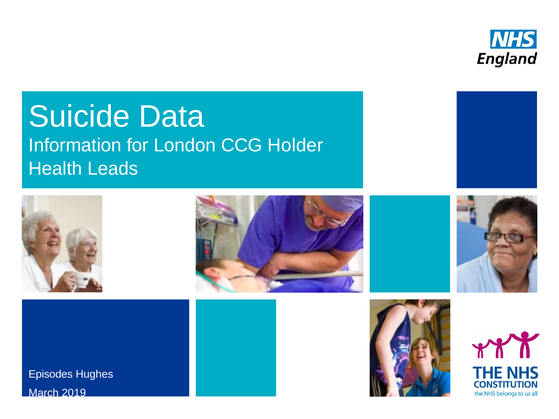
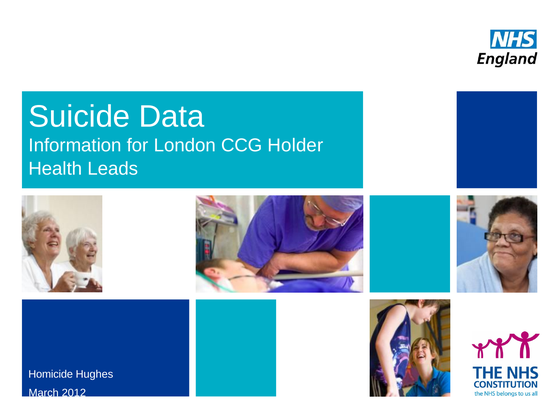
Episodes: Episodes -> Homicide
2019: 2019 -> 2012
